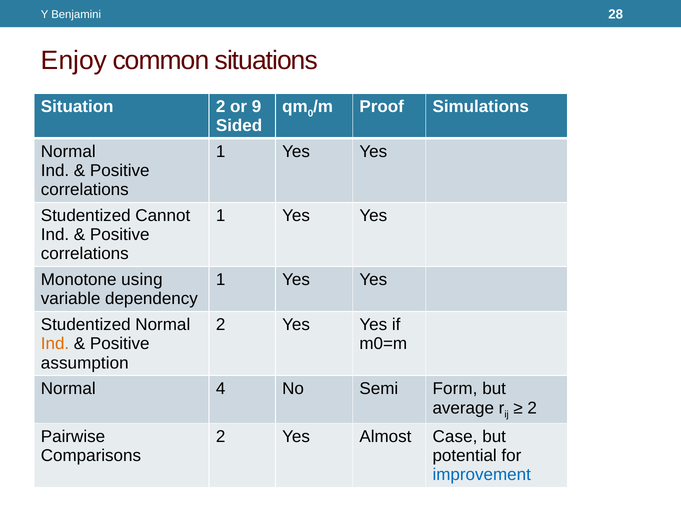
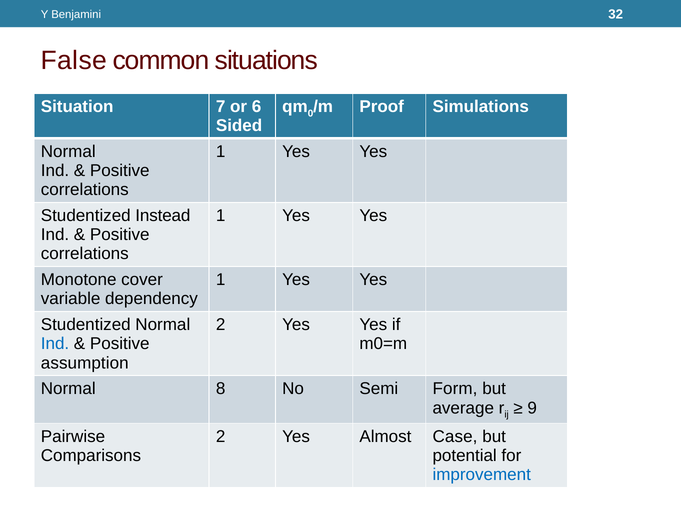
28: 28 -> 32
Enjoy: Enjoy -> False
Situation 2: 2 -> 7
9: 9 -> 6
Cannot: Cannot -> Instead
using: using -> cover
Ind at (55, 344) colour: orange -> blue
4: 4 -> 8
2 at (532, 408): 2 -> 9
